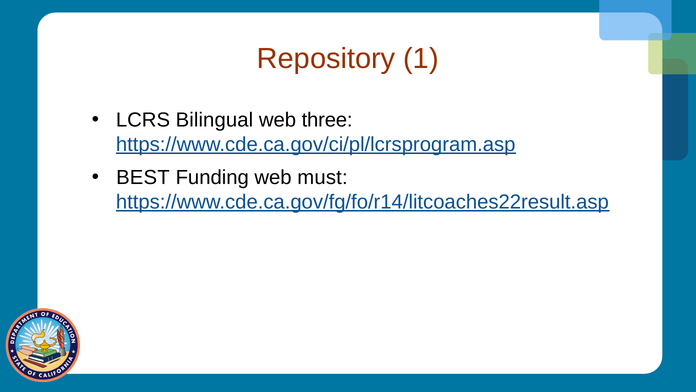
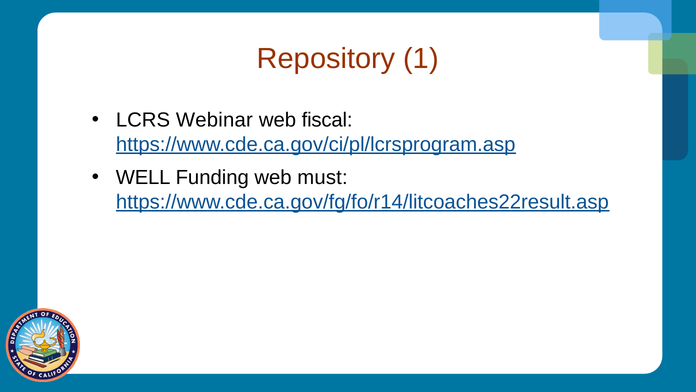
Bilingual: Bilingual -> Webinar
three: three -> fiscal
BEST: BEST -> WELL
